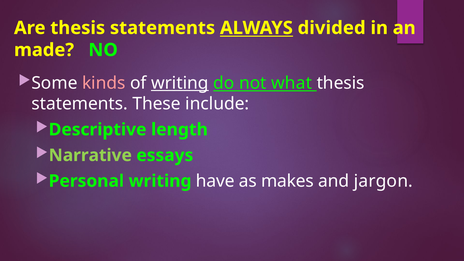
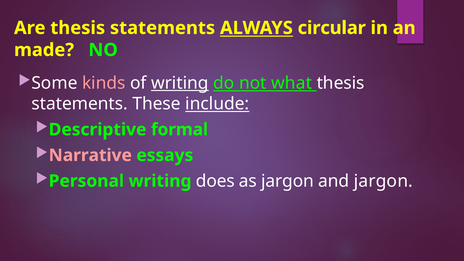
divided: divided -> circular
include underline: none -> present
length: length -> formal
Narrative colour: light green -> pink
have: have -> does
as makes: makes -> jargon
